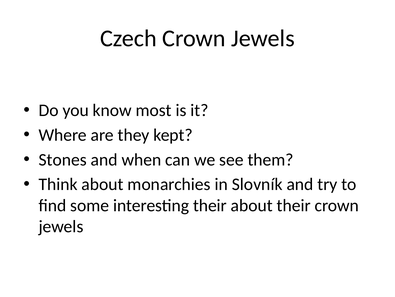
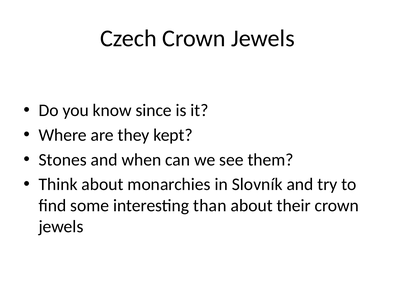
most: most -> since
interesting their: their -> than
